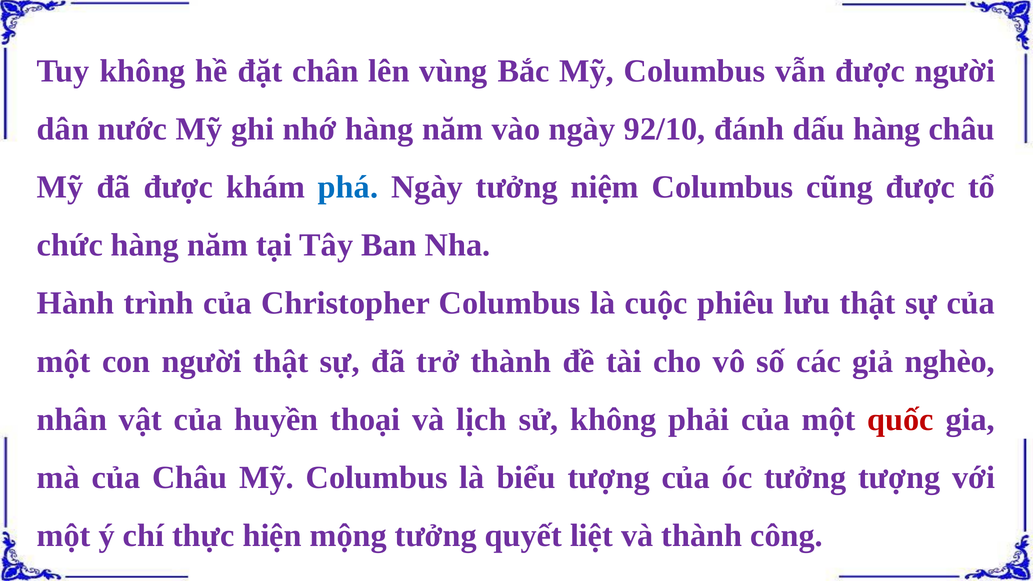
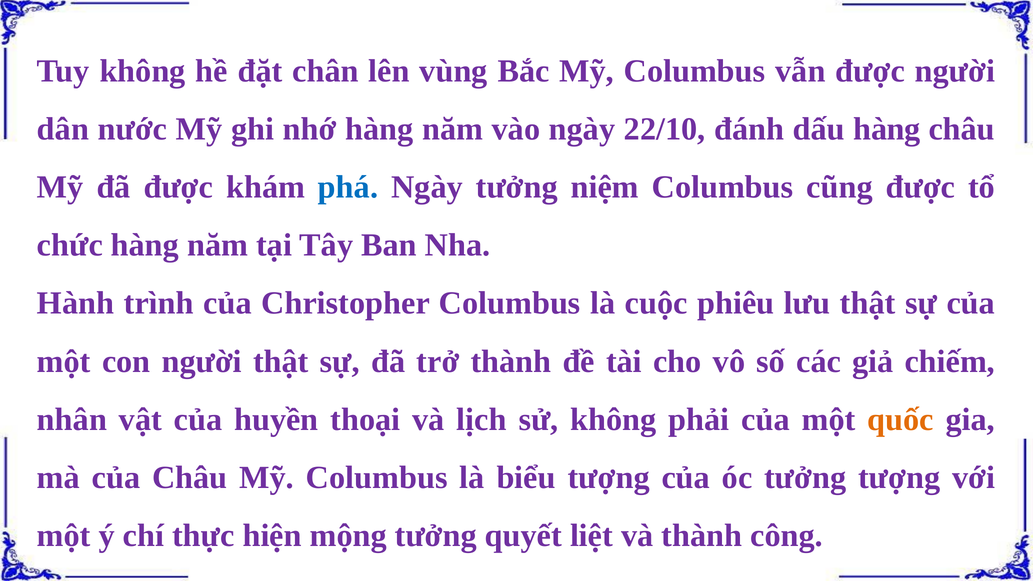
92/10: 92/10 -> 22/10
nghèo: nghèo -> chiếm
quốc colour: red -> orange
